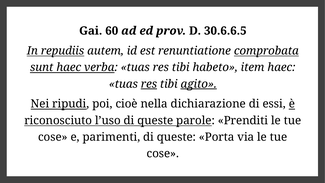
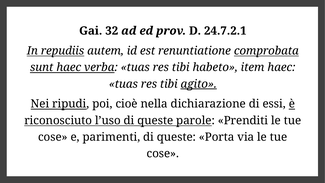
60: 60 -> 32
30.6.6.5: 30.6.6.5 -> 24.7.2.1
res at (149, 84) underline: present -> none
